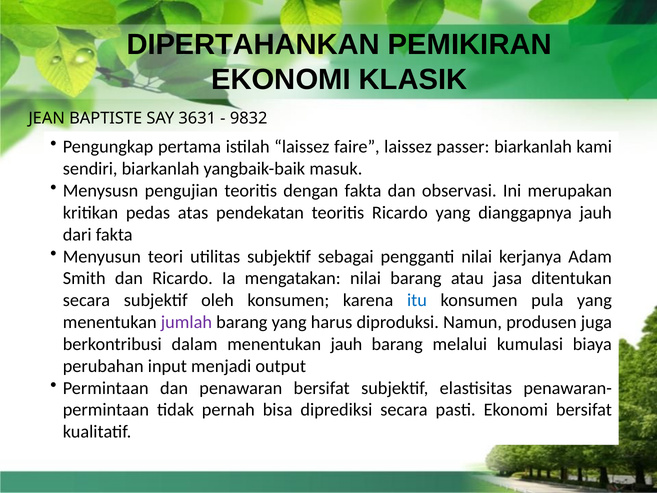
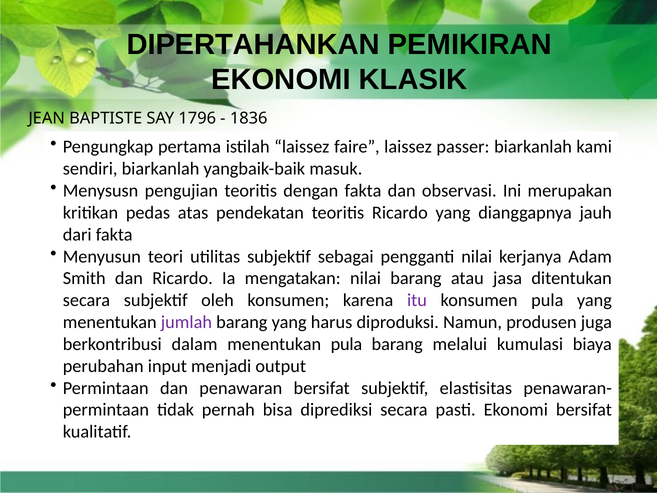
3631: 3631 -> 1796
9832: 9832 -> 1836
itu colour: blue -> purple
menentukan jauh: jauh -> pula
